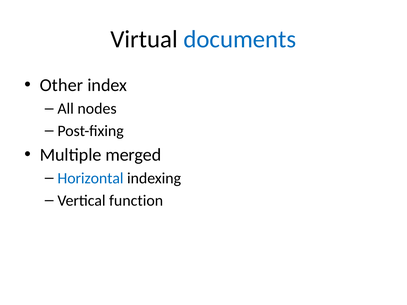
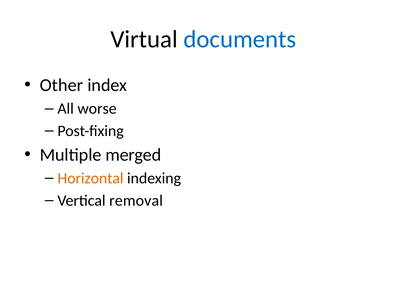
nodes: nodes -> worse
Horizontal colour: blue -> orange
function: function -> removal
